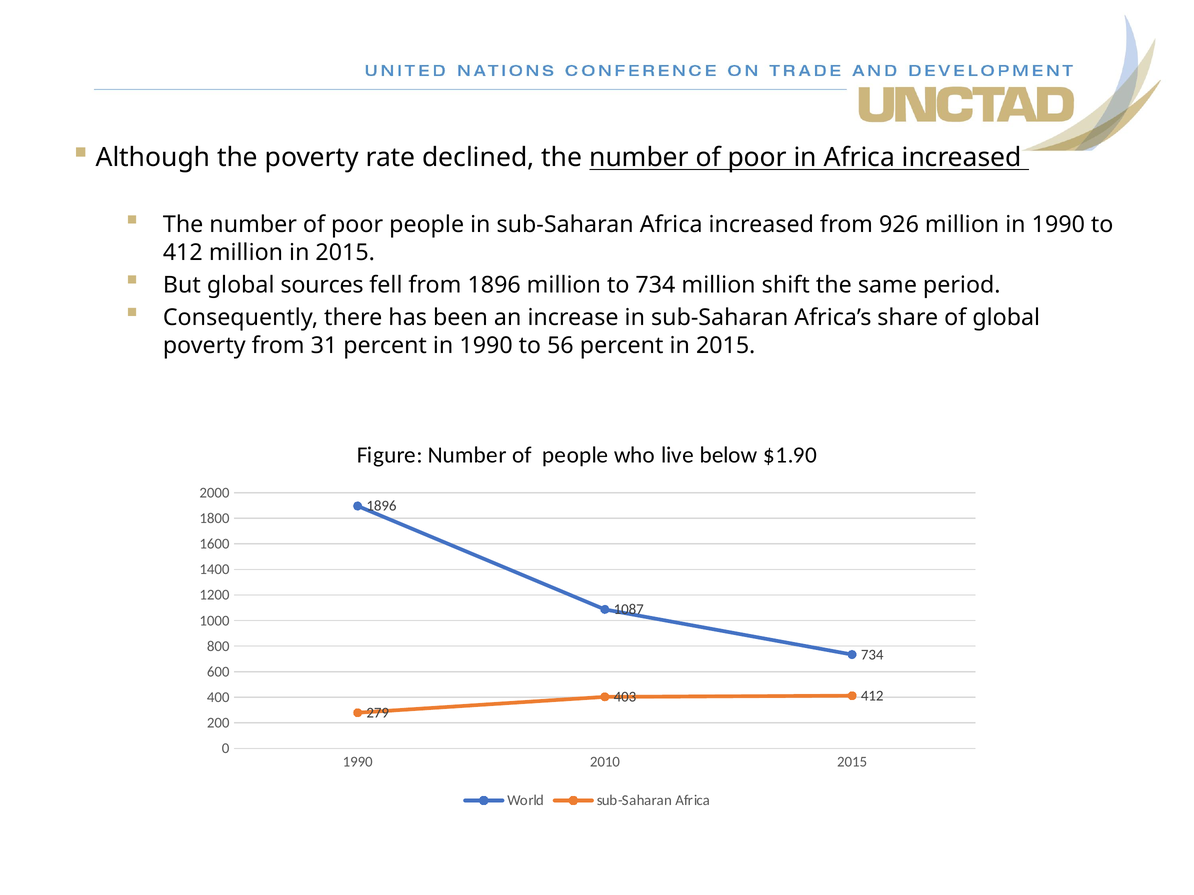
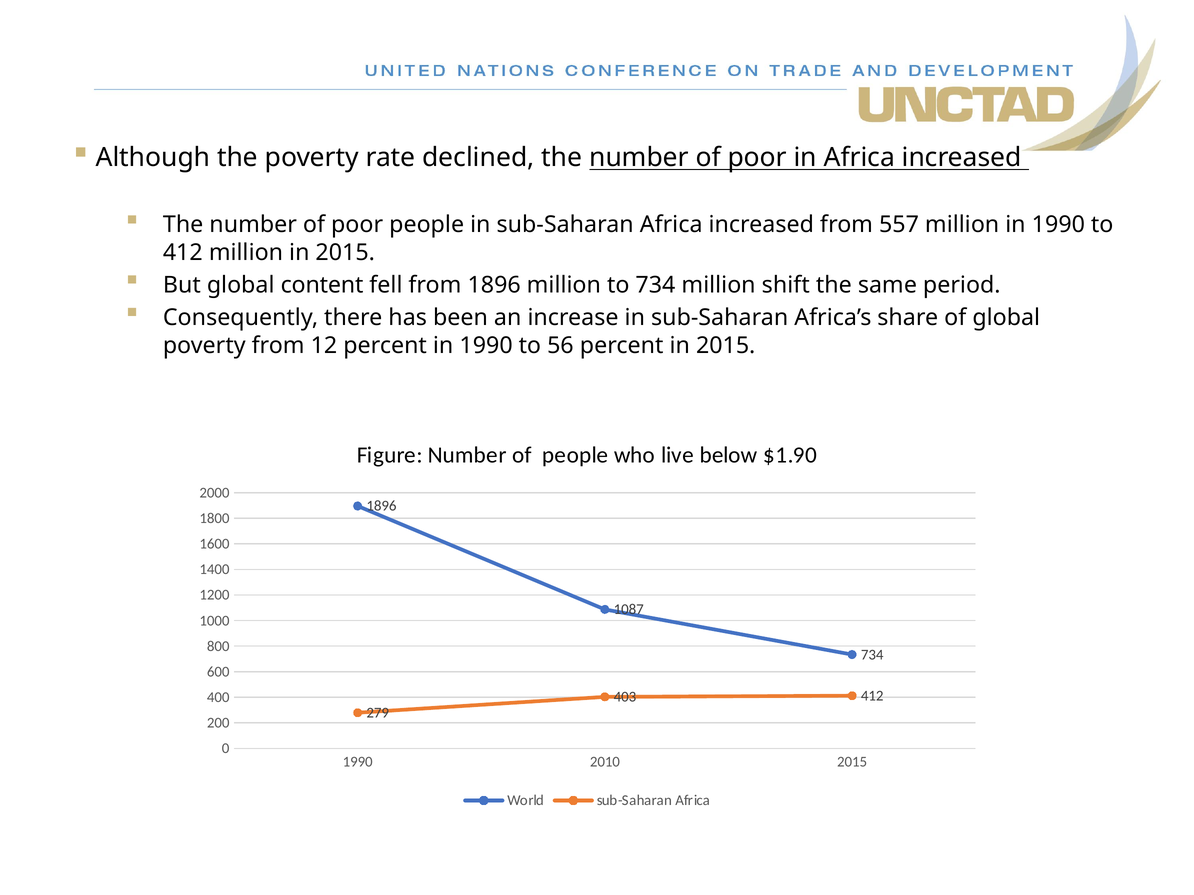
926: 926 -> 557
sources: sources -> content
31: 31 -> 12
